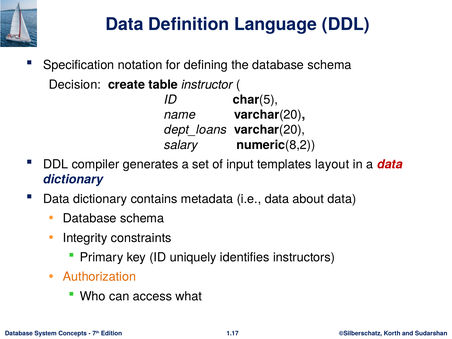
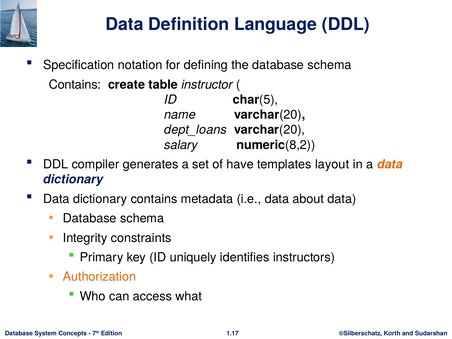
Decision at (75, 85): Decision -> Contains
input: input -> have
data at (390, 164) colour: red -> orange
